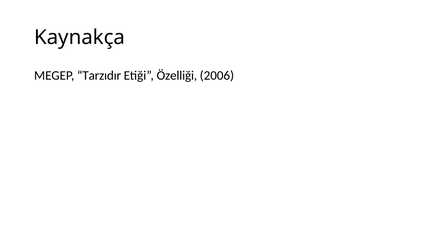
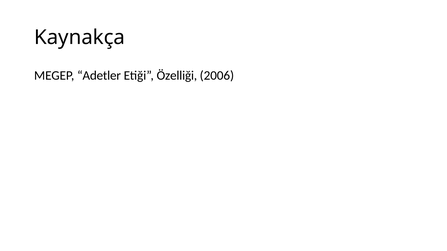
Tarzıdır: Tarzıdır -> Adetler
